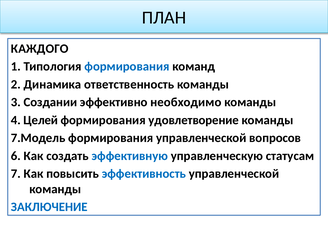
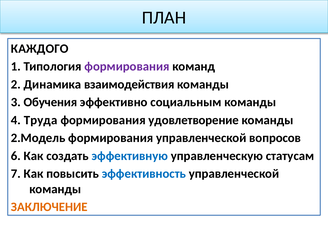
формирования at (127, 67) colour: blue -> purple
ответственность: ответственность -> взаимодействия
Создании: Создании -> Обучения
необходимо: необходимо -> социальным
Целей: Целей -> Труда
7.Модель: 7.Модель -> 2.Модель
ЗАКЛЮЧЕНИЕ colour: blue -> orange
